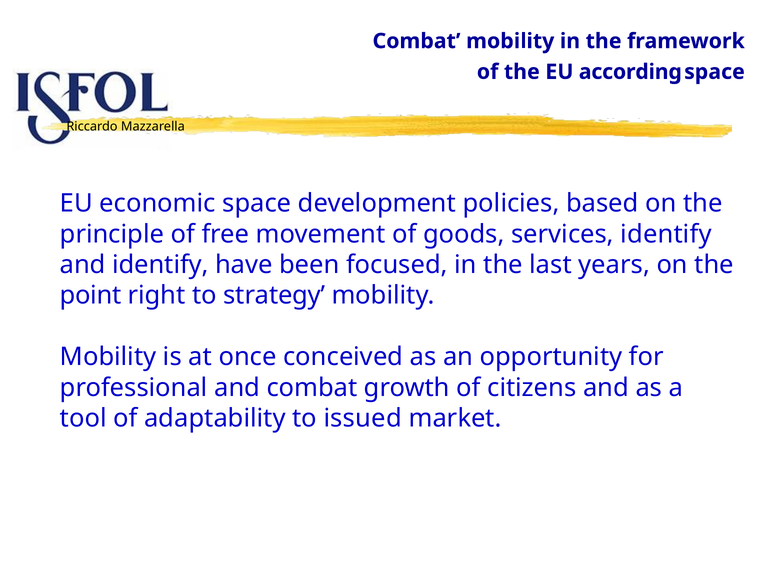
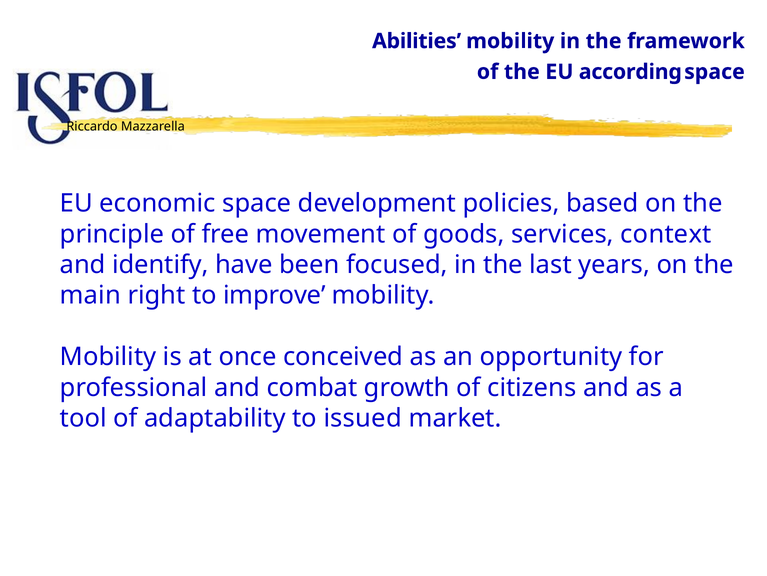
Combat at (417, 41): Combat -> Abilities
services identify: identify -> context
point: point -> main
strategy: strategy -> improve
